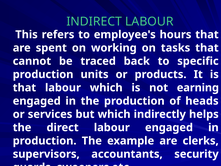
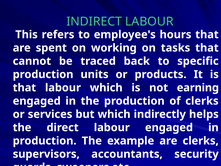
of heads: heads -> clerks
